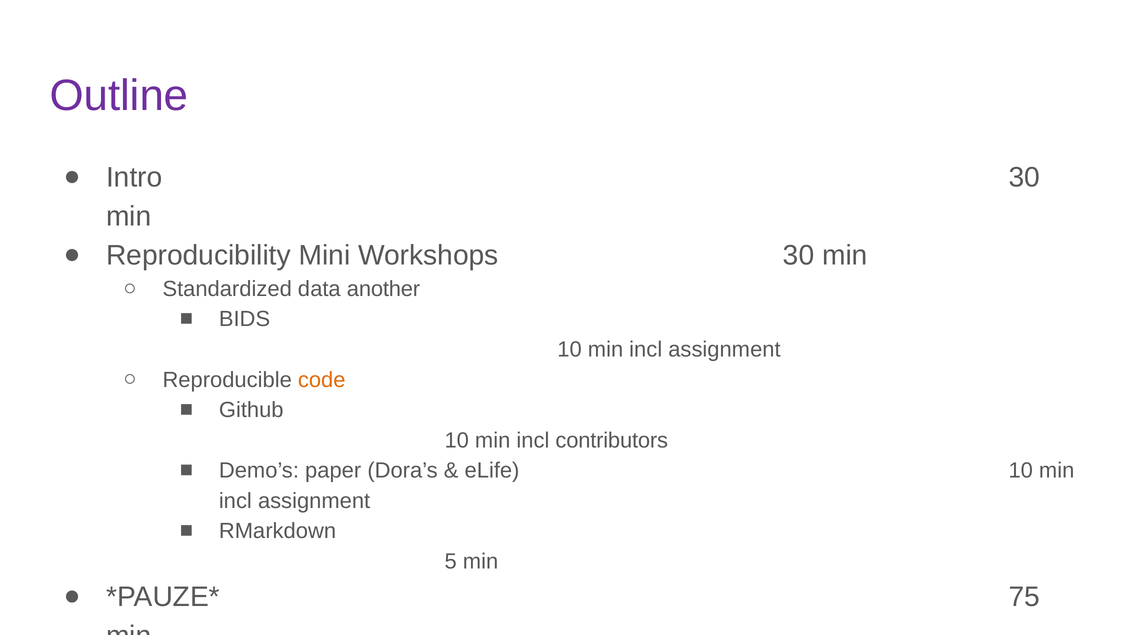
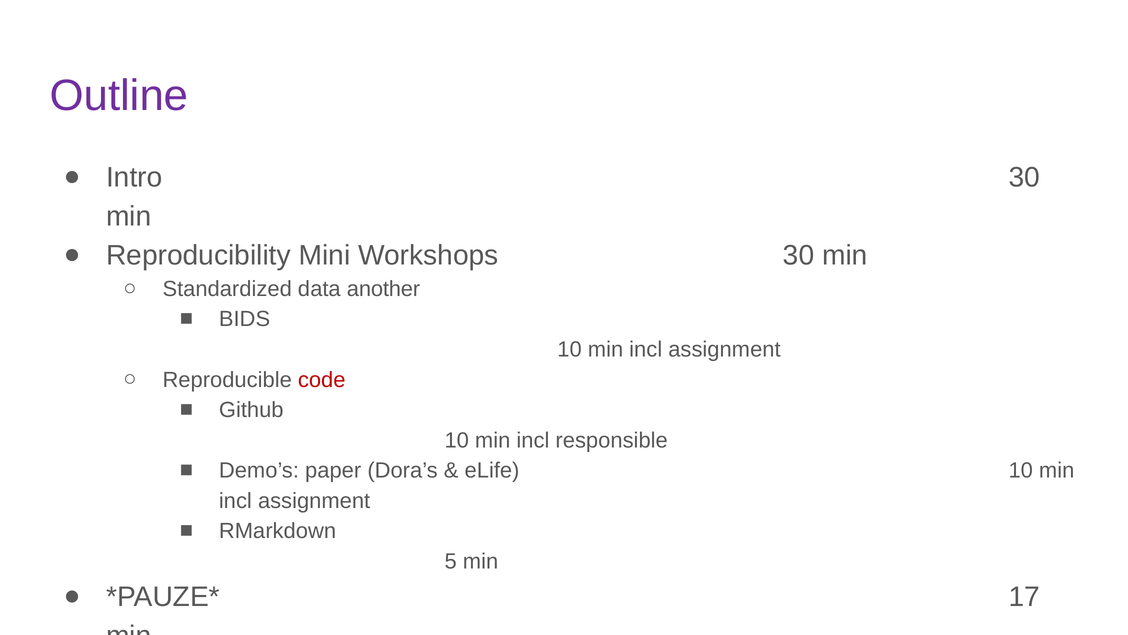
code at (322, 379) colour: orange -> red
contributors: contributors -> responsible
75: 75 -> 17
